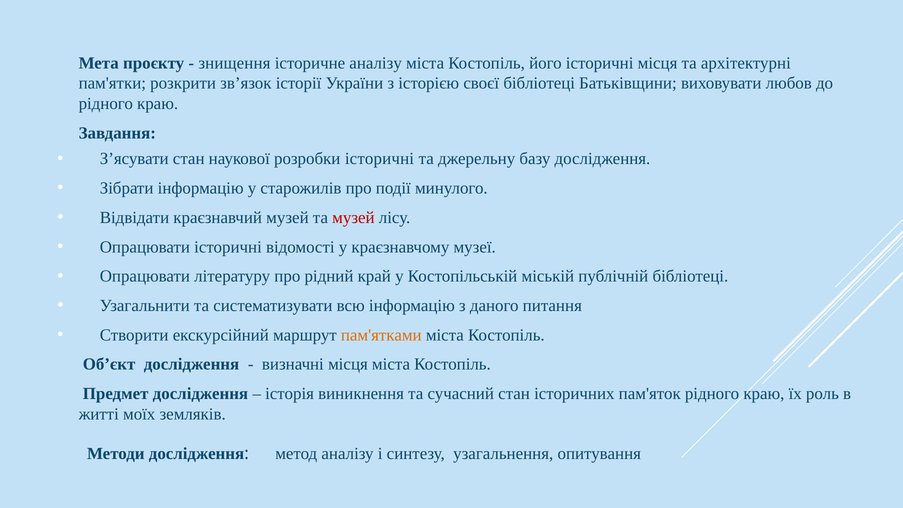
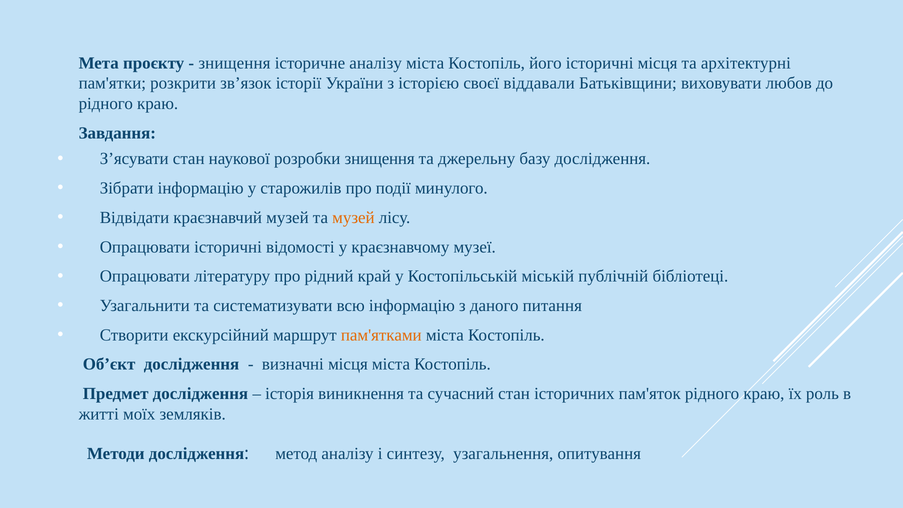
своєї бібліотеці: бібліотеці -> віддавали
розробки історичні: історичні -> знищення
музей at (353, 218) colour: red -> orange
